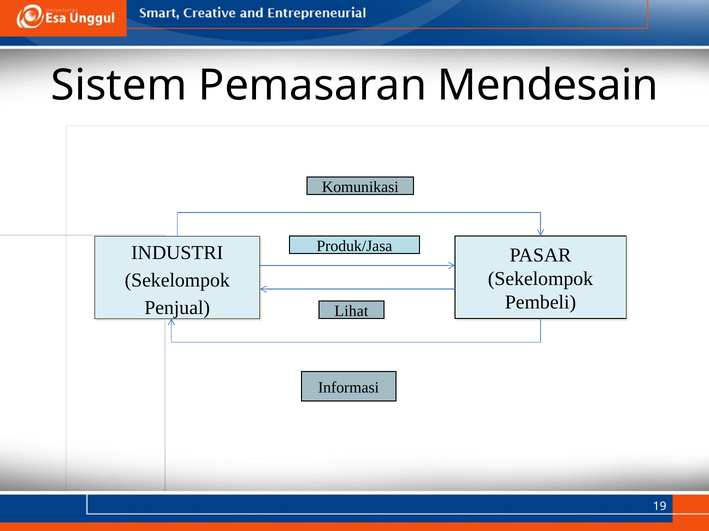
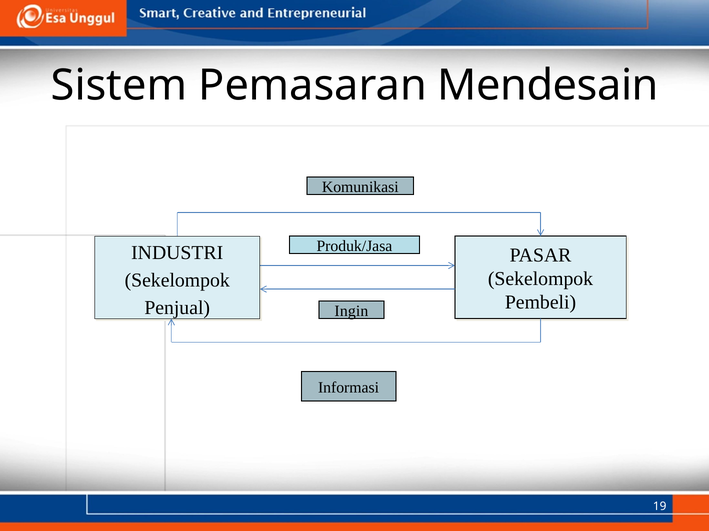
Lihat: Lihat -> Ingin
